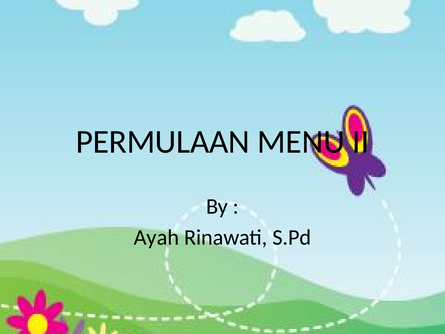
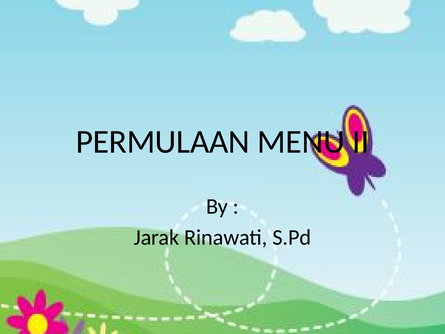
Ayah: Ayah -> Jarak
